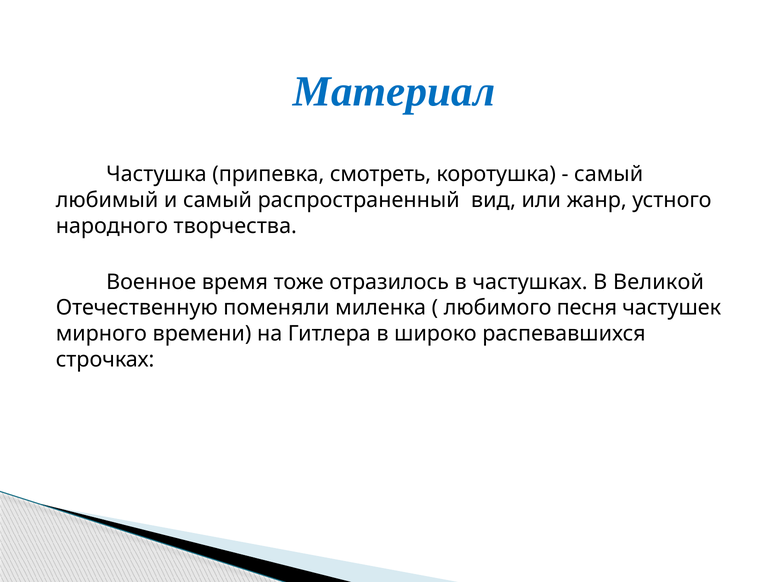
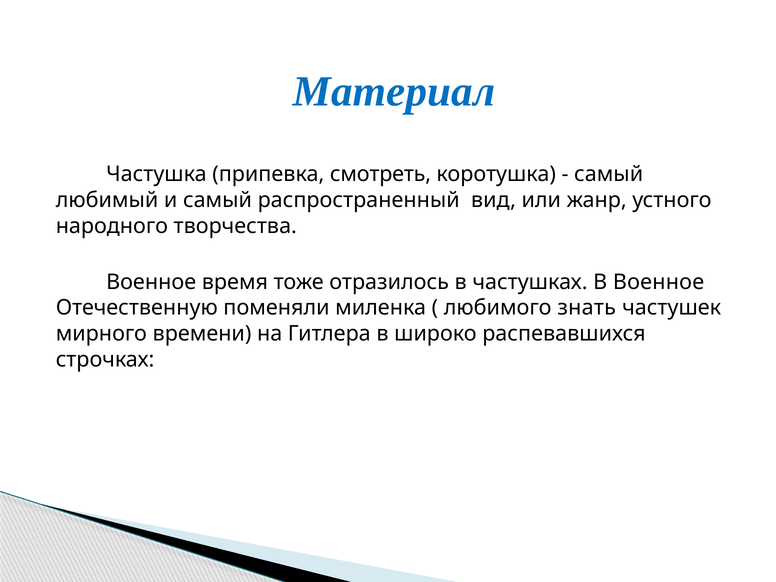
В Великой: Великой -> Военное
песня: песня -> знать
